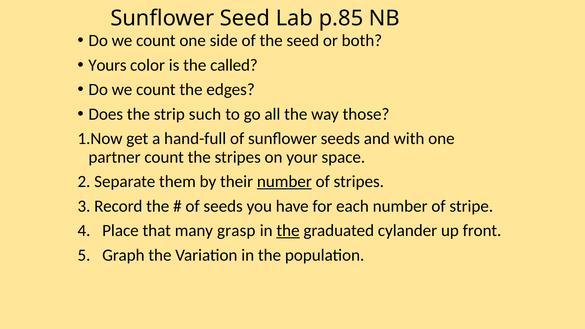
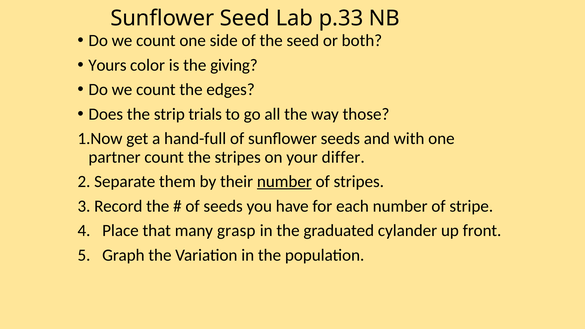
p.85: p.85 -> p.33
called: called -> giving
such: such -> trials
space: space -> differ
the at (288, 231) underline: present -> none
